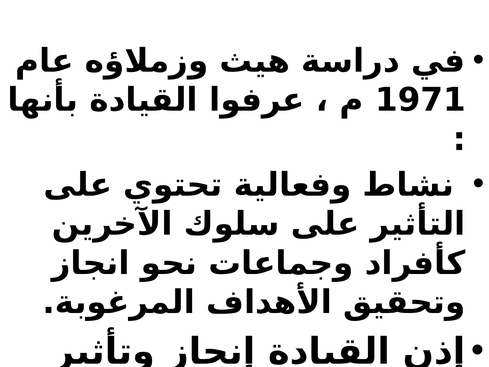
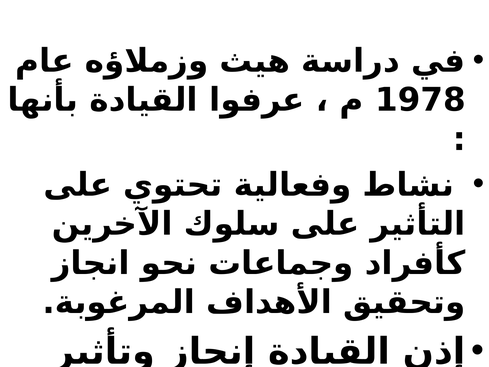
1971: 1971 -> 1978
